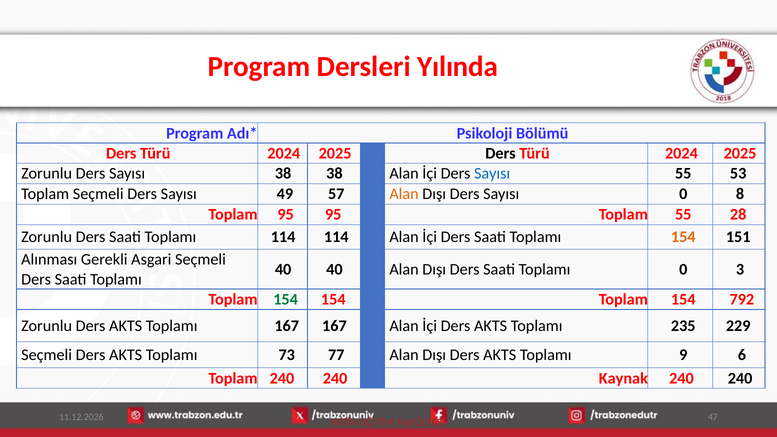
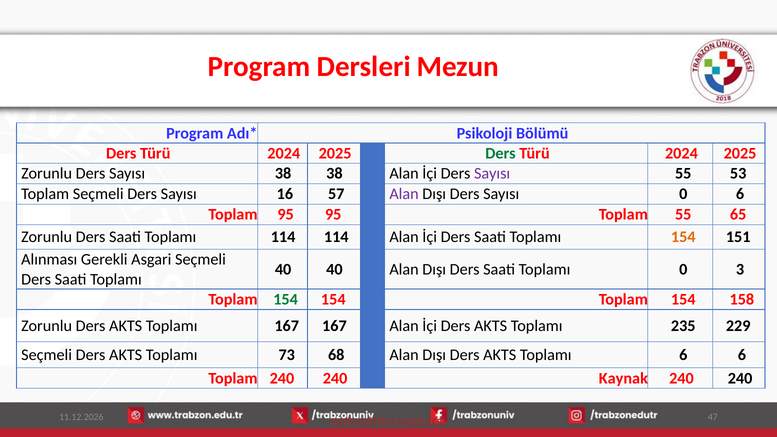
Yılında: Yılında -> Mezun
Ders at (500, 153) colour: black -> green
Sayısı at (492, 174) colour: blue -> purple
49: 49 -> 16
Alan at (404, 194) colour: orange -> purple
0 8: 8 -> 6
28: 28 -> 65
792: 792 -> 158
77: 77 -> 68
Toplamı 9: 9 -> 6
